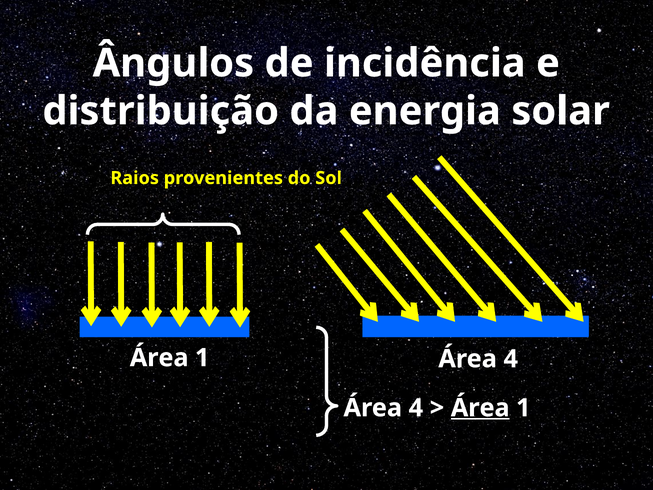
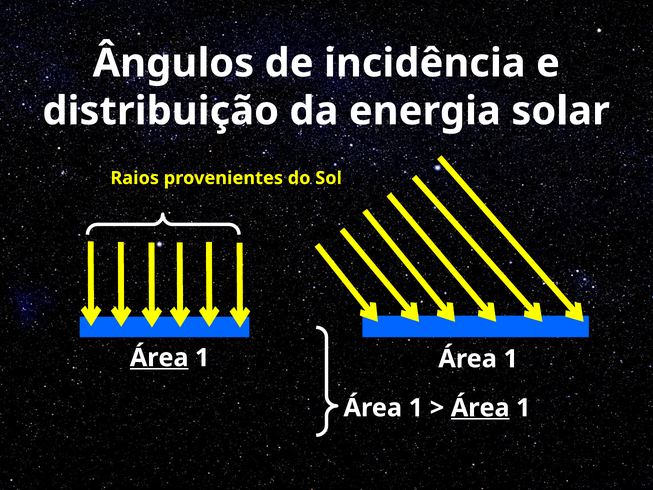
Área at (159, 358) underline: none -> present
4 at (511, 359): 4 -> 1
4 at (416, 408): 4 -> 1
